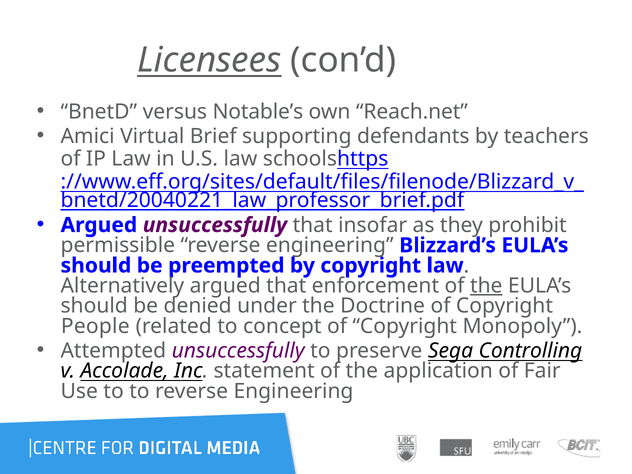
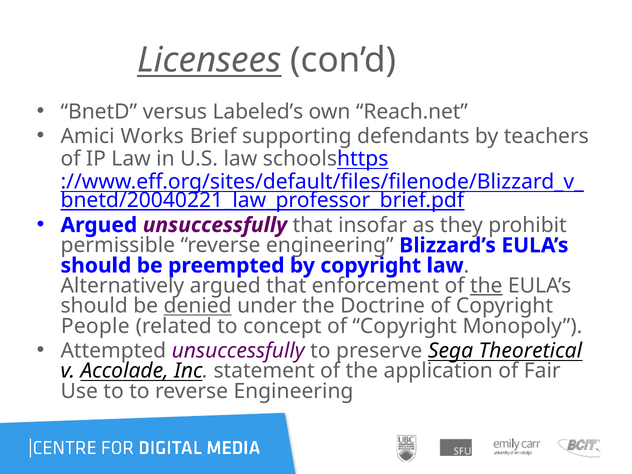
Notable’s: Notable’s -> Labeled’s
Virtual: Virtual -> Works
denied underline: none -> present
Controlling: Controlling -> Theoretical
